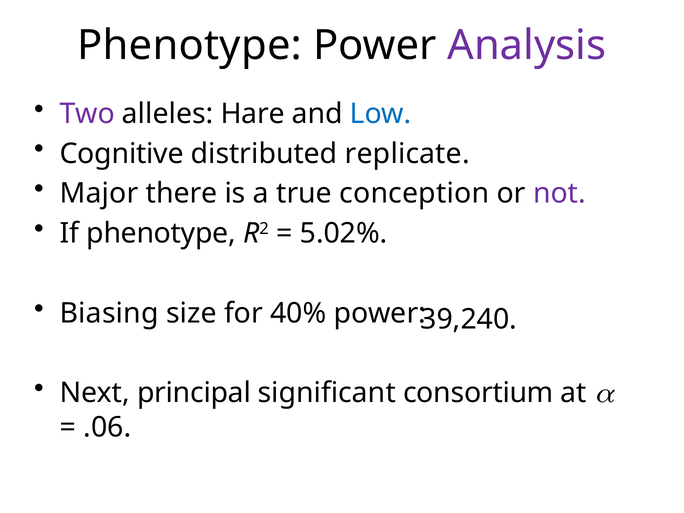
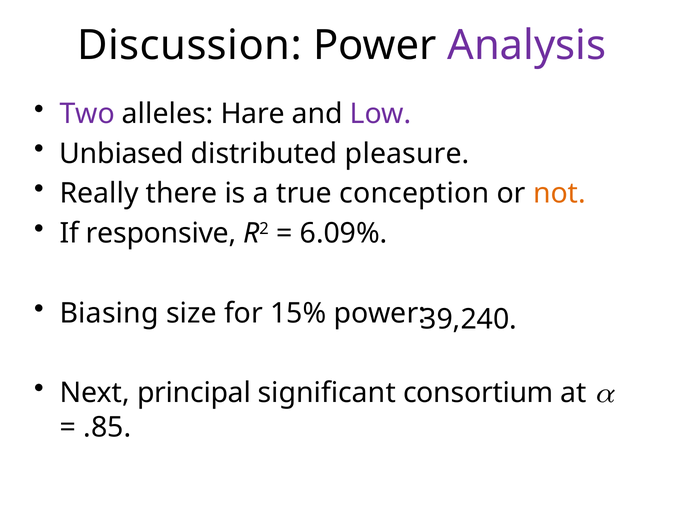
Phenotype at (190, 46): Phenotype -> Discussion
Low colour: blue -> purple
Cognitive: Cognitive -> Unbiased
replicate: replicate -> pleasure
Major: Major -> Really
not colour: purple -> orange
If phenotype: phenotype -> responsive
5.02%: 5.02% -> 6.09%
40%: 40% -> 15%
.06: .06 -> .85
